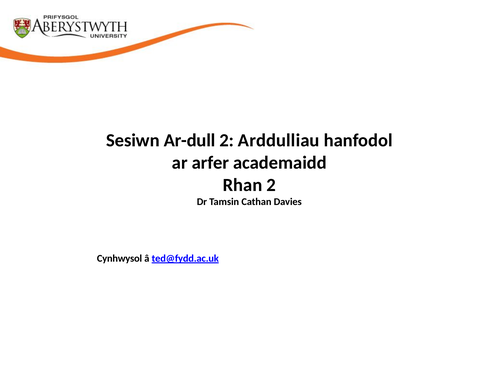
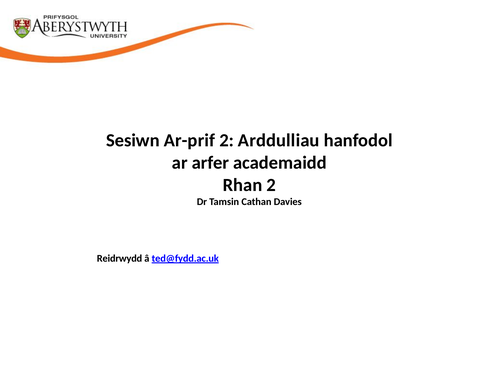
Ar-dull: Ar-dull -> Ar-prif
Cynhwysol: Cynhwysol -> Reidrwydd
